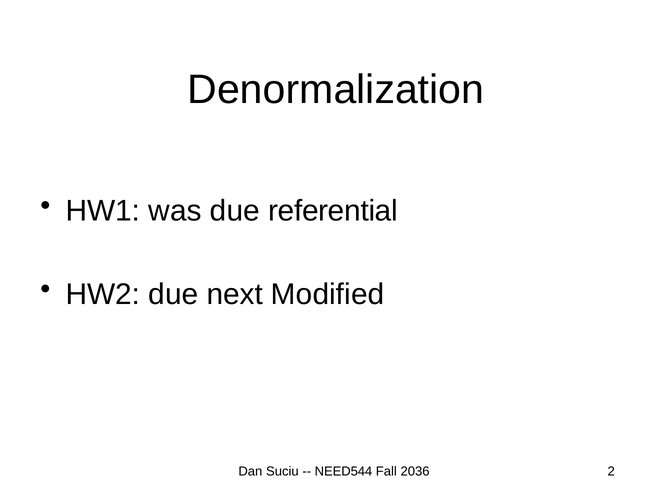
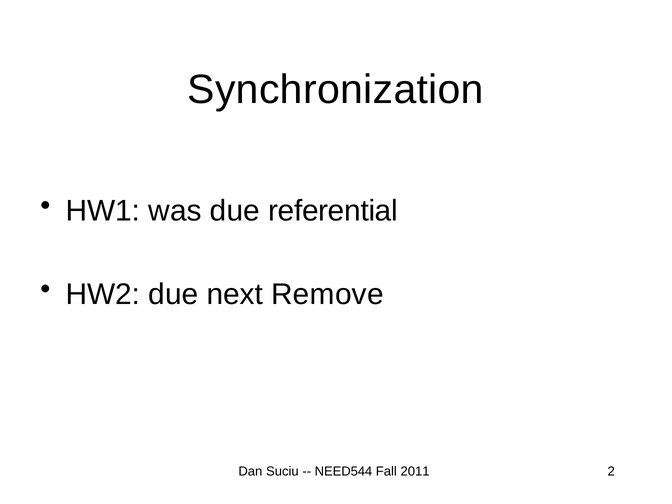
Denormalization: Denormalization -> Synchronization
Modified: Modified -> Remove
2036: 2036 -> 2011
